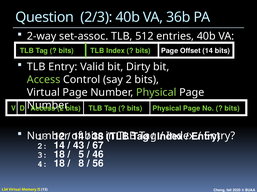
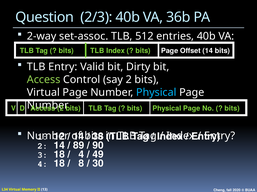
Physical at (156, 93) colour: light green -> light blue
43: 43 -> 89
67: 67 -> 90
5 at (81, 155): 5 -> 4
46: 46 -> 49
56: 56 -> 30
